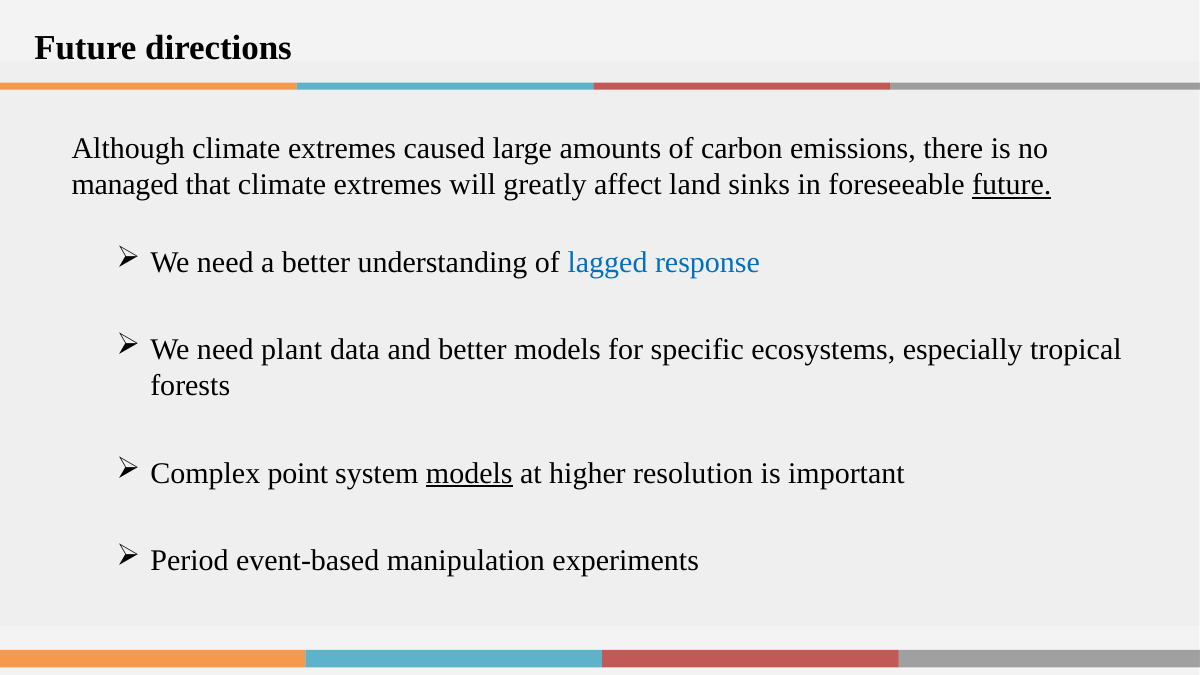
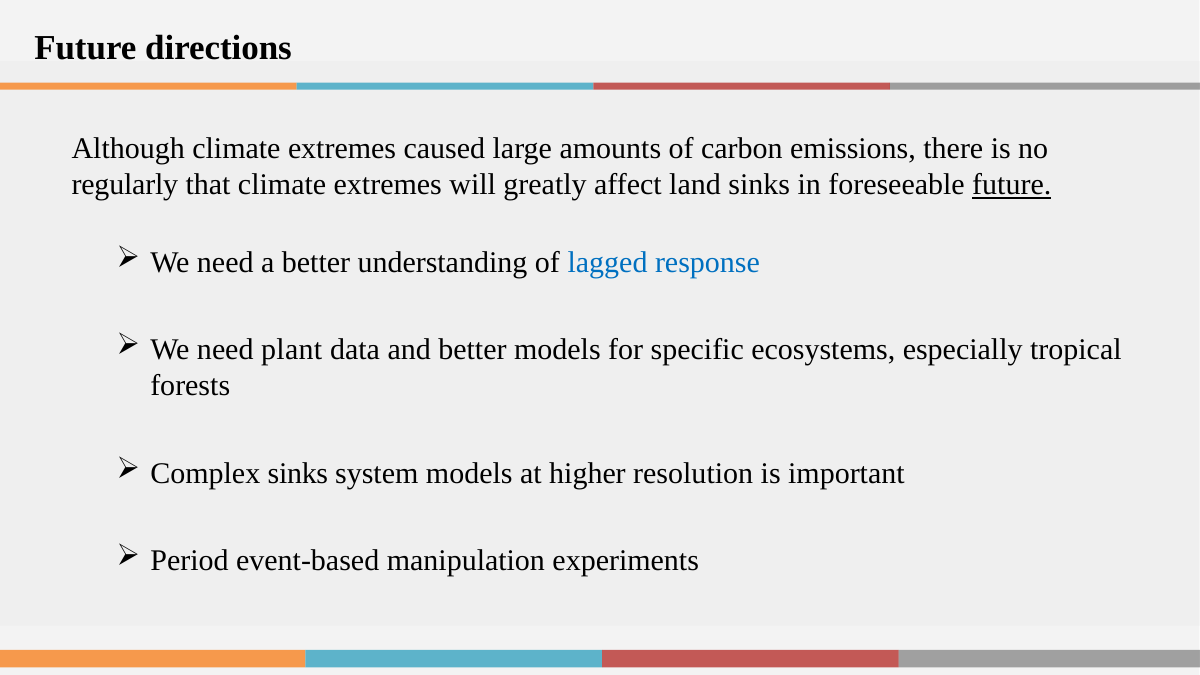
managed: managed -> regularly
Complex point: point -> sinks
models at (469, 473) underline: present -> none
